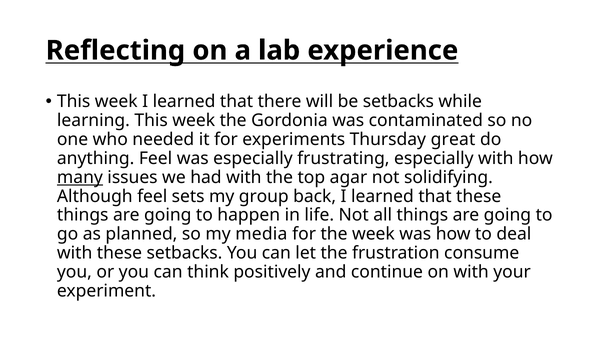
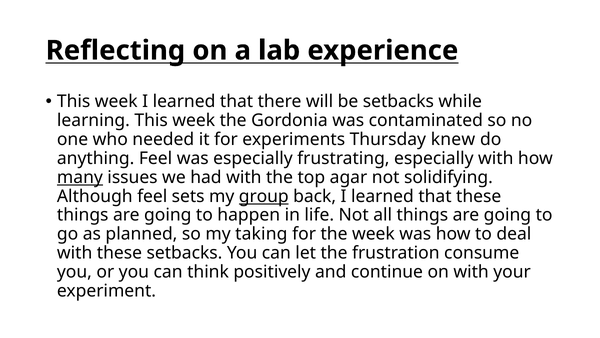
great: great -> knew
group underline: none -> present
media: media -> taking
